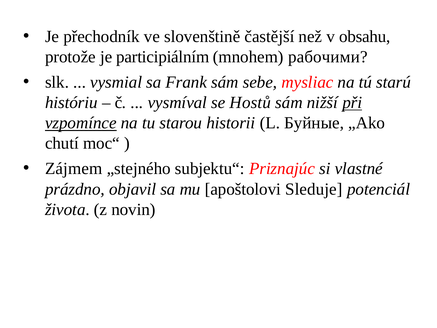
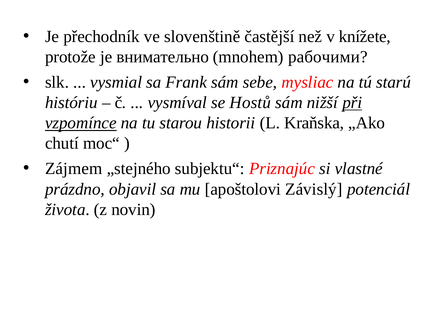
obsahu: obsahu -> knížete
participiálním: participiálním -> внимательно
Буйные: Буйные -> Kraňska
Sleduje: Sleduje -> Závislý
